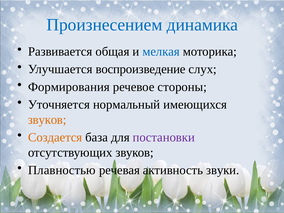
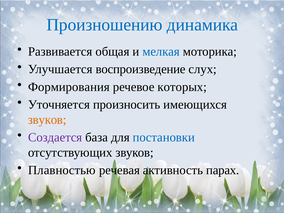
Произнесением: Произнесением -> Произношению
стороны: стороны -> которых
нормальный: нормальный -> произносить
Создается colour: orange -> purple
постановки colour: purple -> blue
звуки: звуки -> парах
